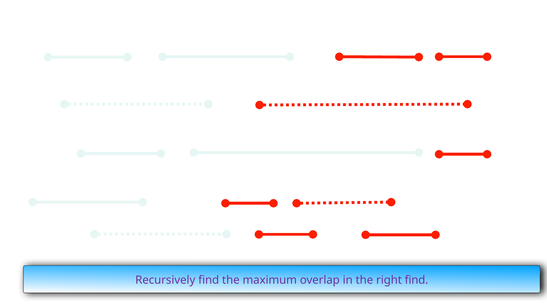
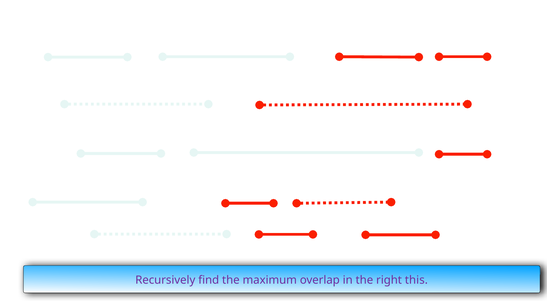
right find: find -> this
